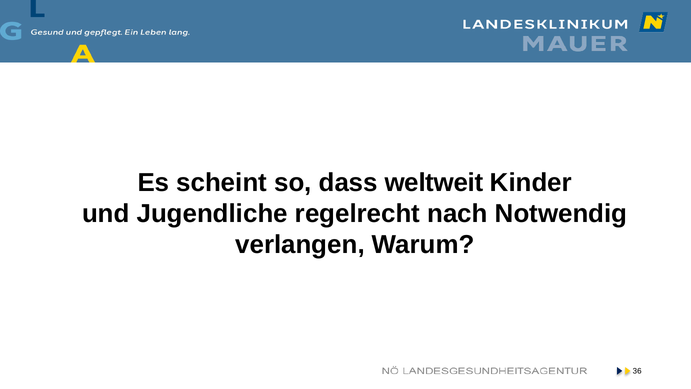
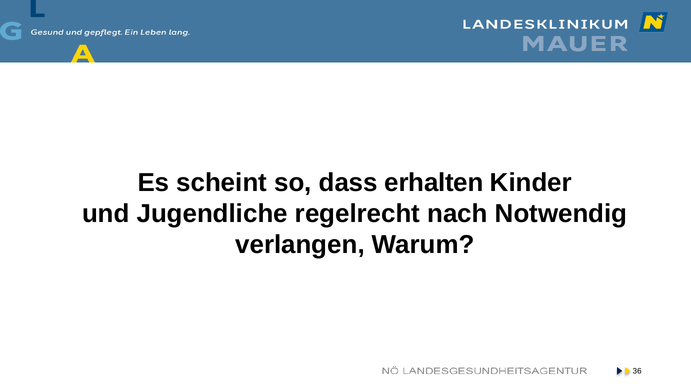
weltweit: weltweit -> erhalten
